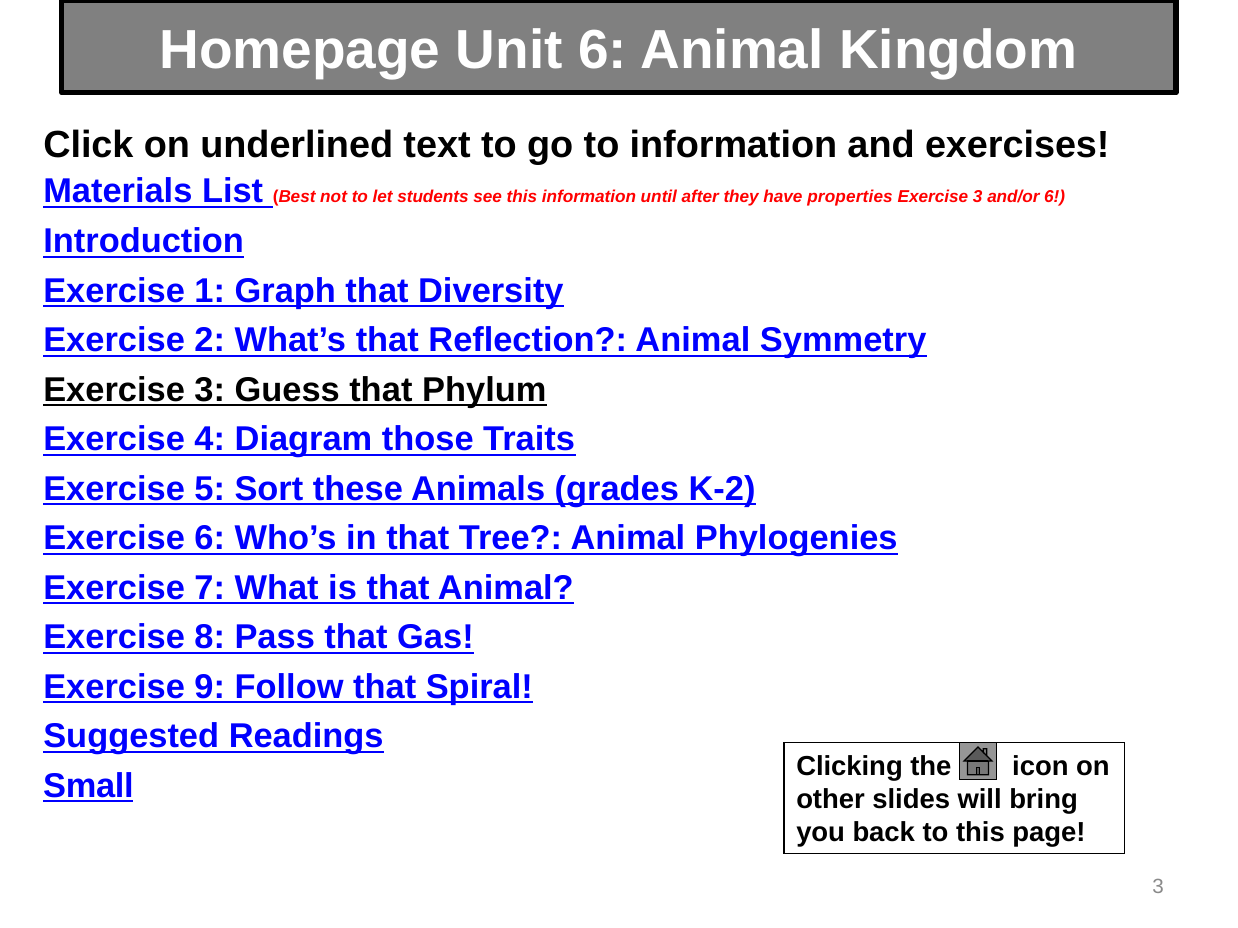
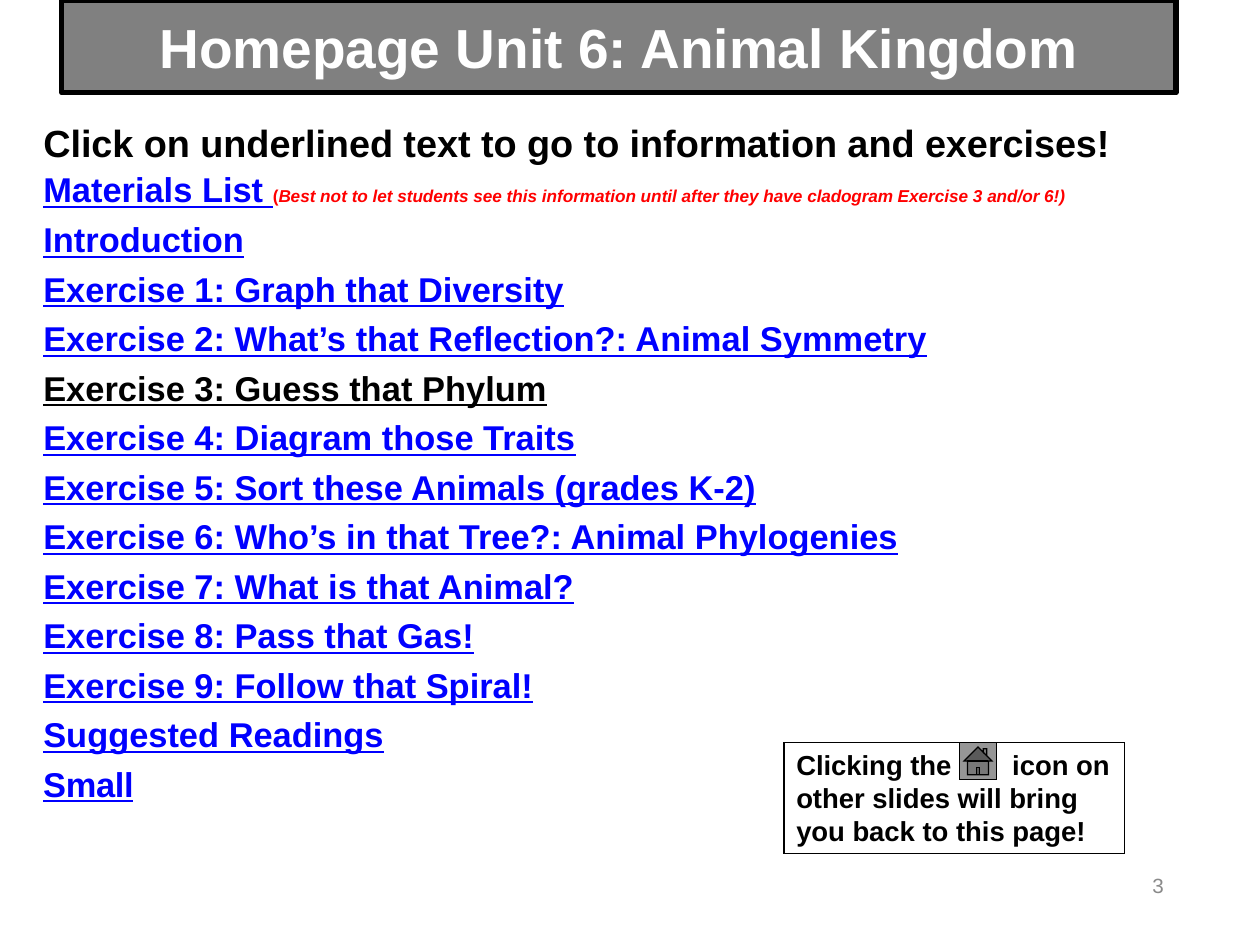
properties: properties -> cladogram
